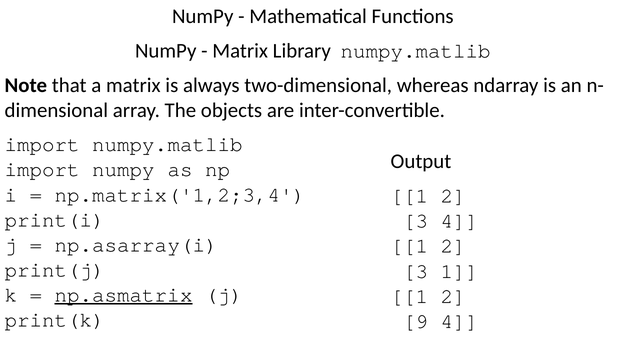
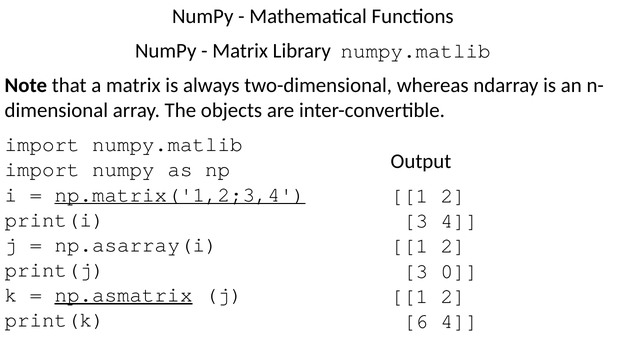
np.matrix('1,2;3,4 underline: none -> present
3 1: 1 -> 0
9: 9 -> 6
